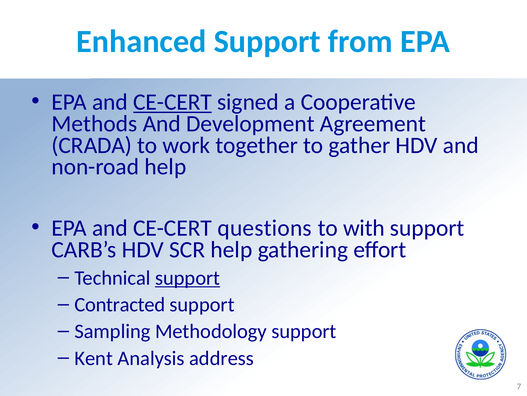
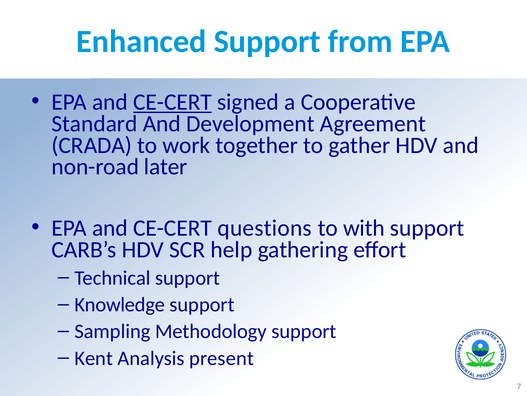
Methods: Methods -> Standard
non-road help: help -> later
support at (188, 277) underline: present -> none
Contracted: Contracted -> Knowledge
address: address -> present
